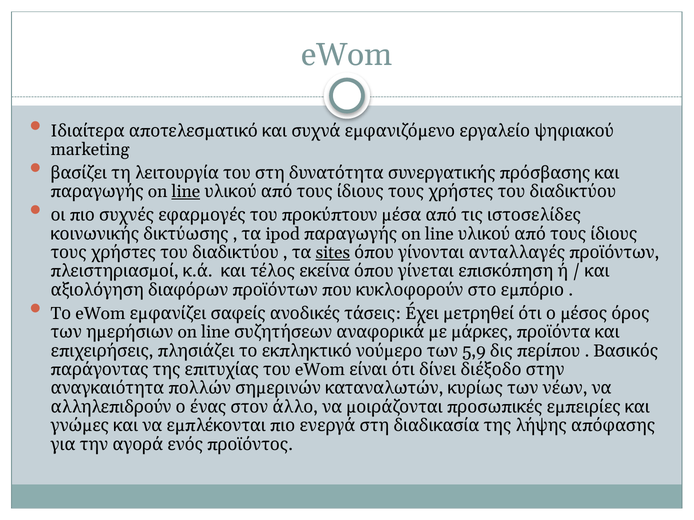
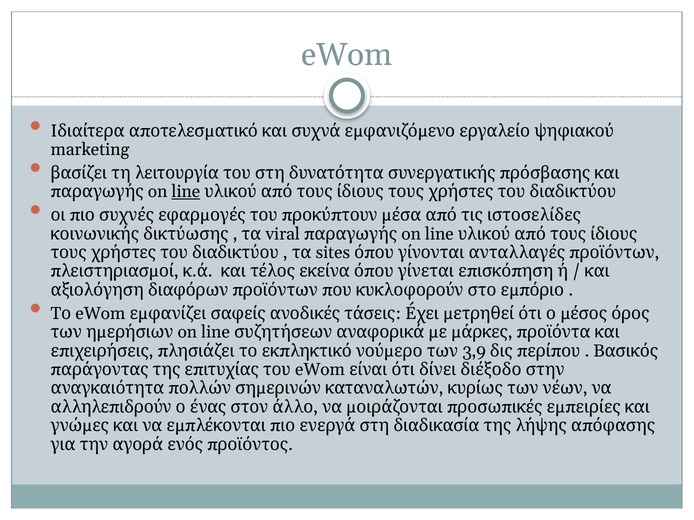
ipod: ipod -> viral
sites underline: present -> none
5,9: 5,9 -> 3,9
